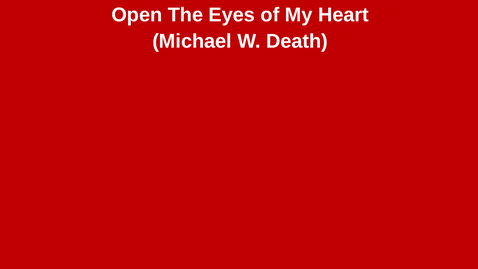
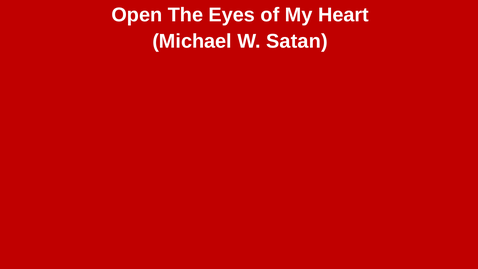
Death: Death -> Satan
